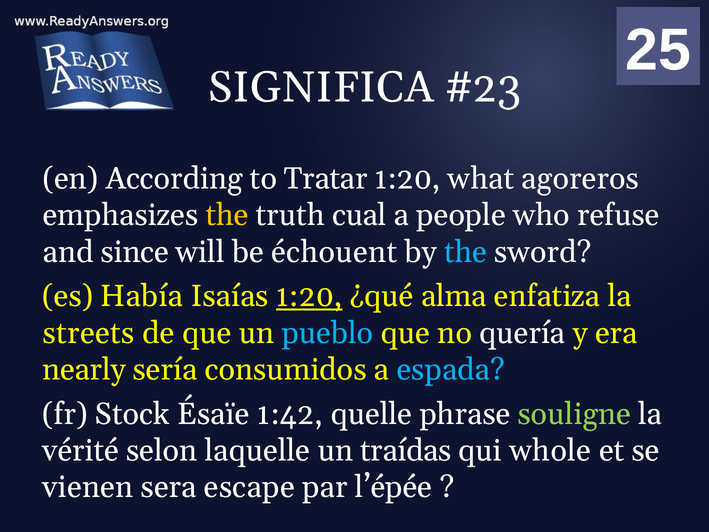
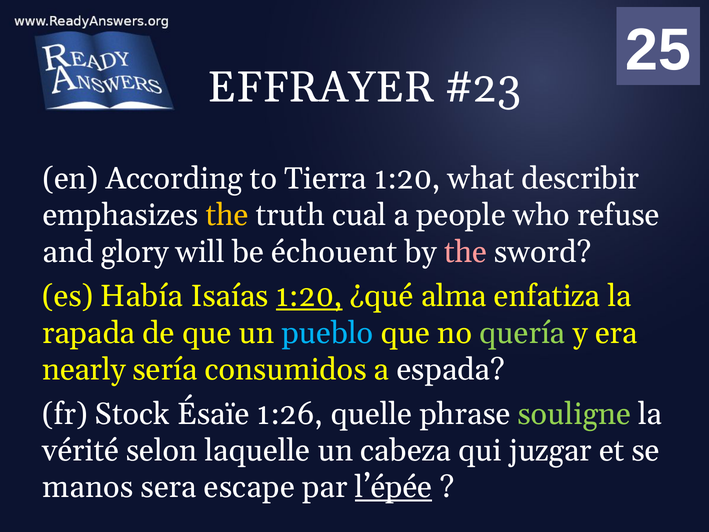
SIGNIFICA: SIGNIFICA -> EFFRAYER
Tratar: Tratar -> Tierra
agoreros: agoreros -> describir
since: since -> glory
the at (466, 252) colour: light blue -> pink
streets: streets -> rapada
quería colour: white -> light green
espada colour: light blue -> white
1:42: 1:42 -> 1:26
traídas: traídas -> cabeza
whole: whole -> juzgar
vienen: vienen -> manos
l’épée underline: none -> present
